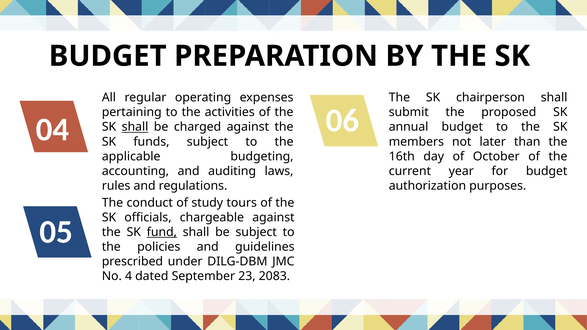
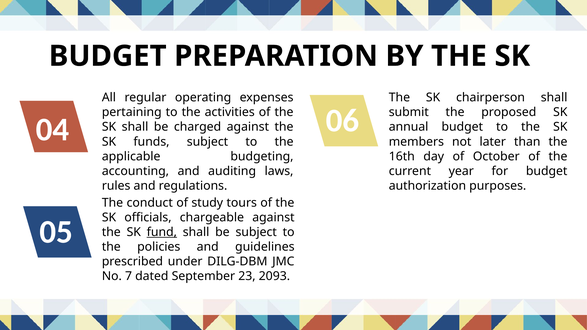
shall at (135, 127) underline: present -> none
4: 4 -> 7
2083: 2083 -> 2093
